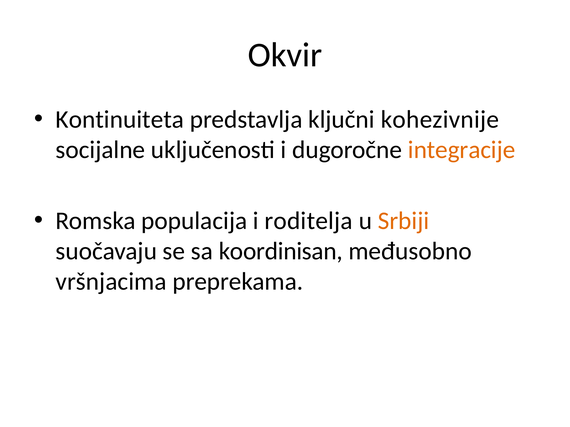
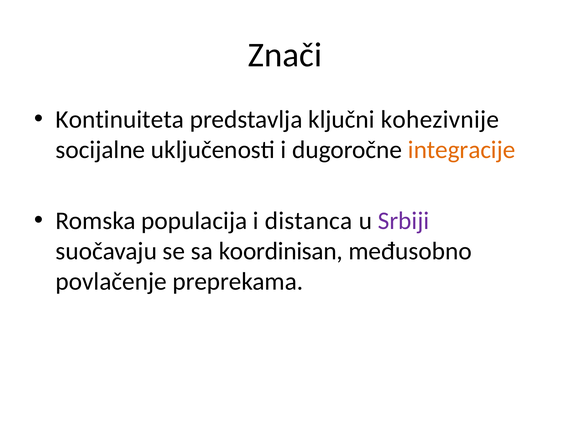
Okvir: Okvir -> Znači
roditelja: roditelja -> distanca
Srbiji colour: orange -> purple
vršnjacima: vršnjacima -> povlačenje
